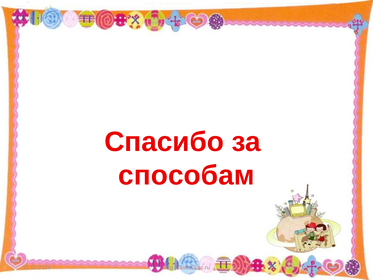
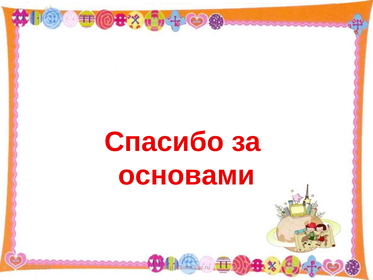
способам: способам -> основами
